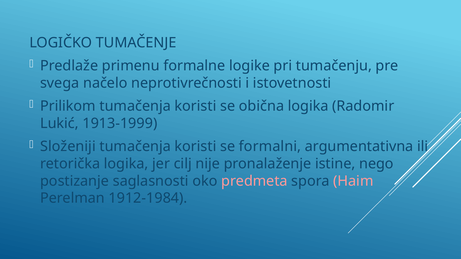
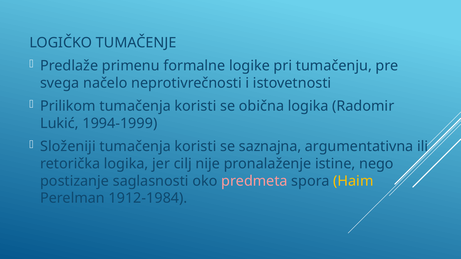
1913-1999: 1913-1999 -> 1994-1999
formalni: formalni -> saznajna
Haim colour: pink -> yellow
